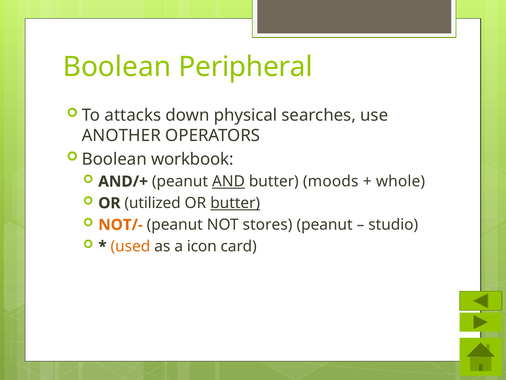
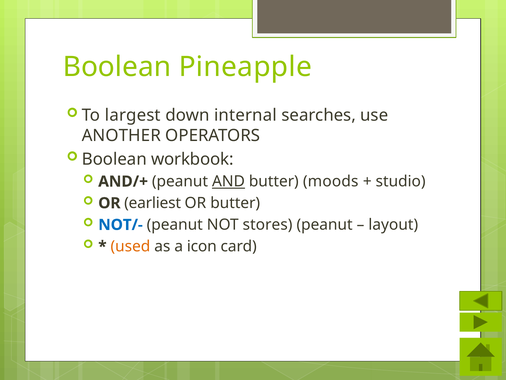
Peripheral: Peripheral -> Pineapple
attacks: attacks -> largest
physical: physical -> internal
whole: whole -> studio
utilized: utilized -> earliest
butter at (235, 203) underline: present -> none
NOT/- colour: orange -> blue
studio: studio -> layout
